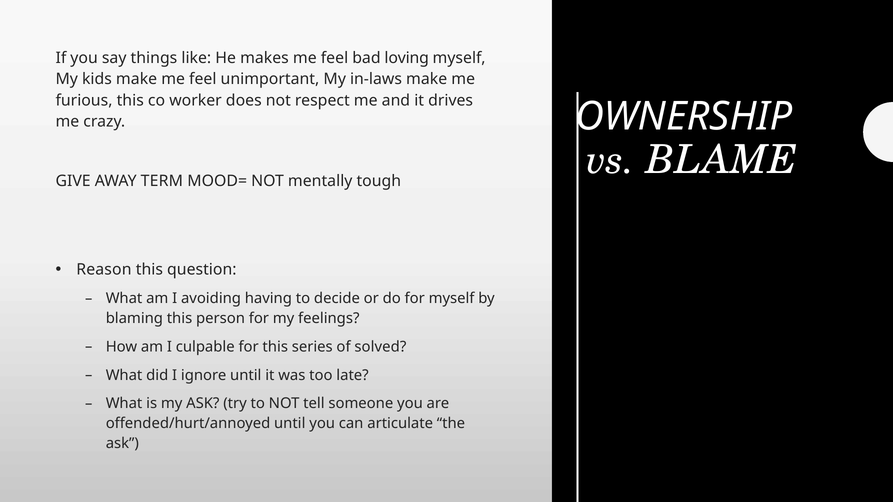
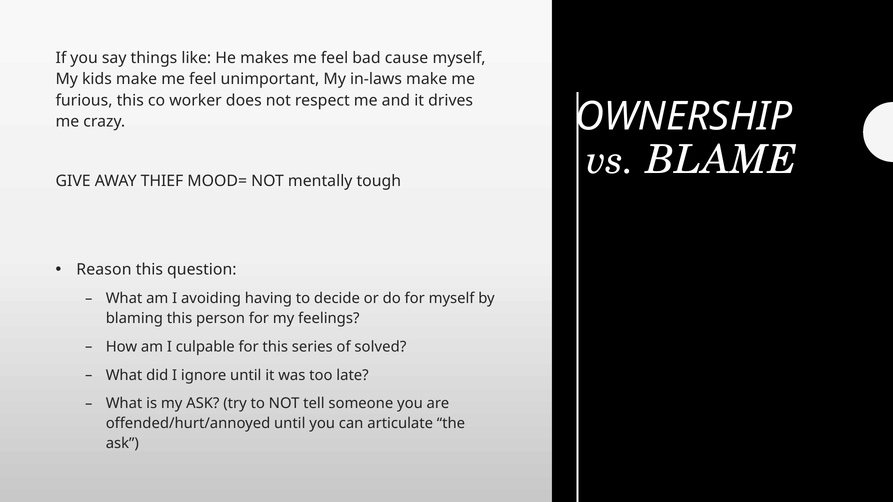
loving: loving -> cause
TERM: TERM -> THIEF
